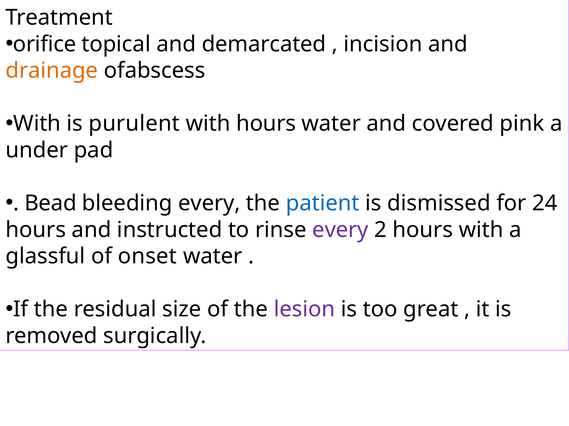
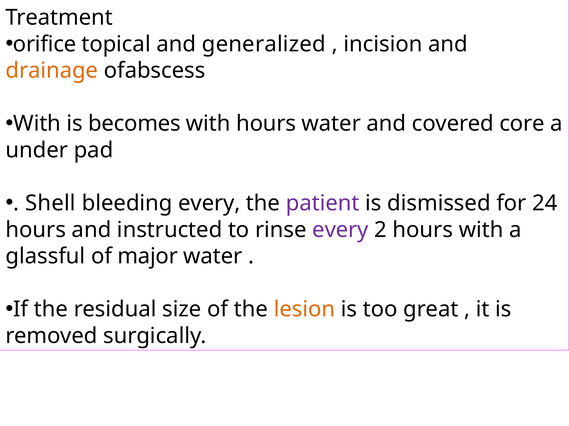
demarcated: demarcated -> generalized
purulent: purulent -> becomes
pink: pink -> core
Bead: Bead -> Shell
patient colour: blue -> purple
onset: onset -> major
lesion colour: purple -> orange
